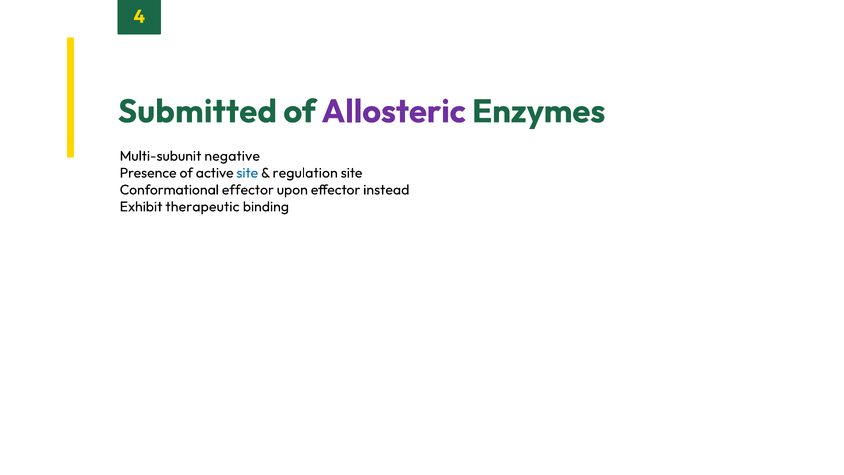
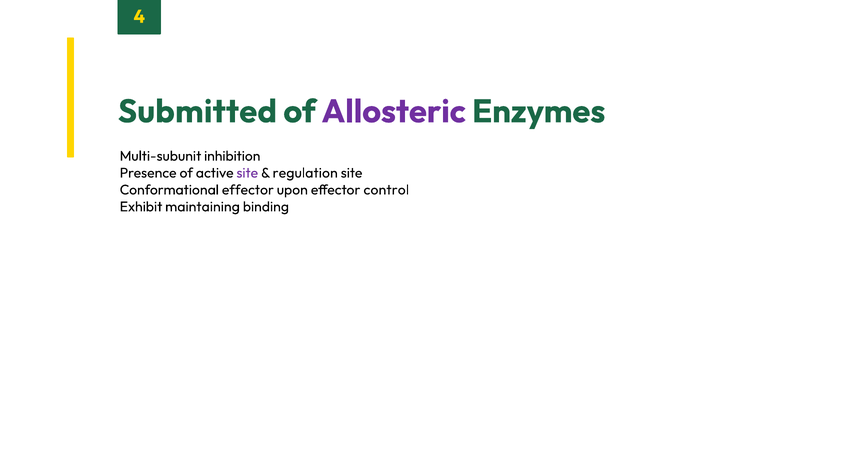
negative: negative -> inhibition
site at (247, 173) colour: blue -> purple
instead: instead -> control
therapeutic: therapeutic -> maintaining
